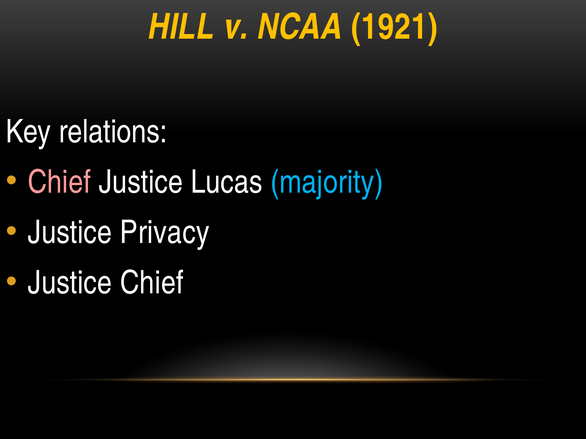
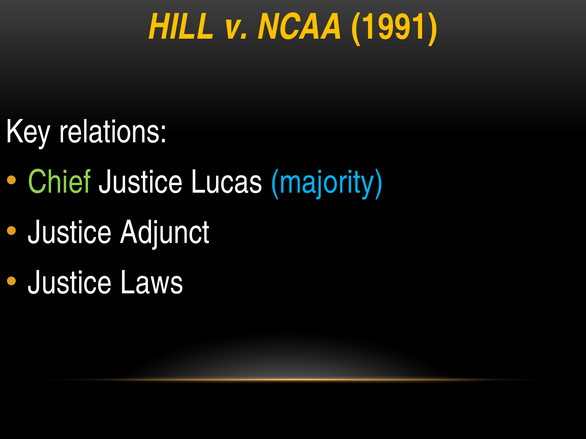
1921: 1921 -> 1991
Chief at (59, 182) colour: pink -> light green
Privacy: Privacy -> Adjunct
Justice Chief: Chief -> Laws
